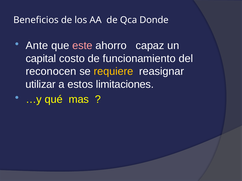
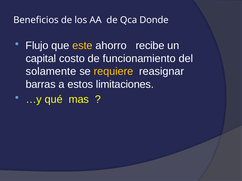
Ante: Ante -> Flujo
este colour: pink -> yellow
capaz: capaz -> recibe
reconocen: reconocen -> solamente
utilizar: utilizar -> barras
